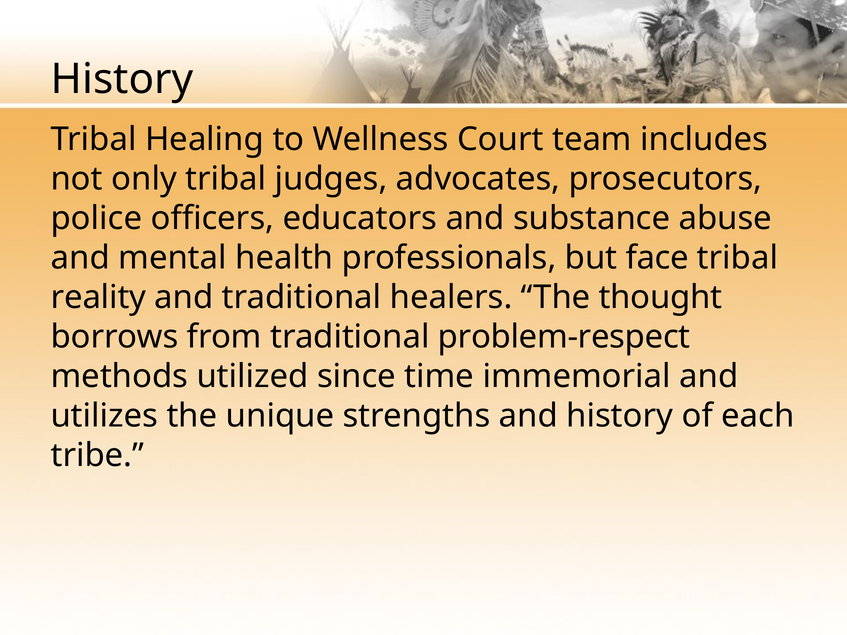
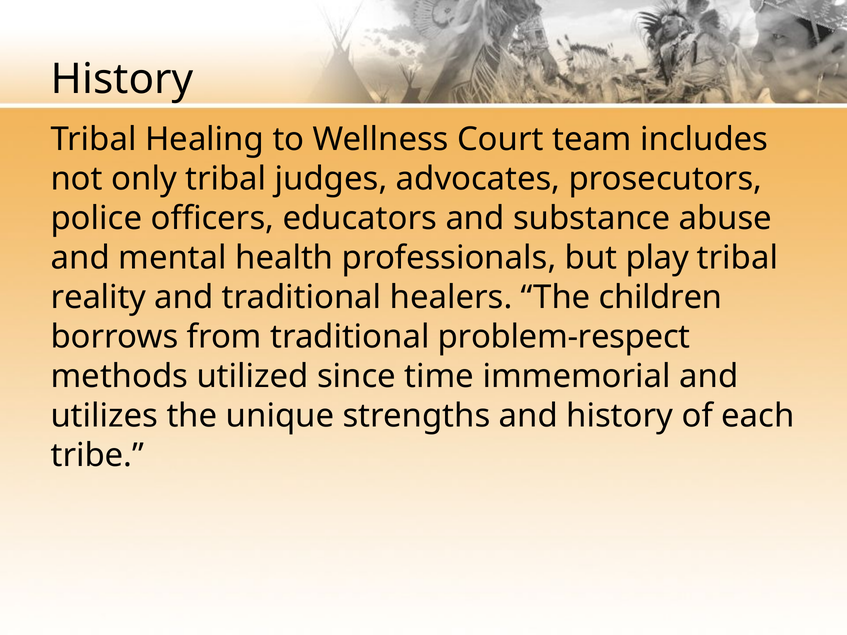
face: face -> play
thought: thought -> children
